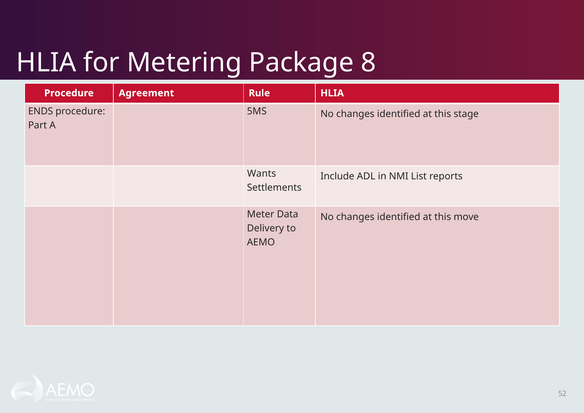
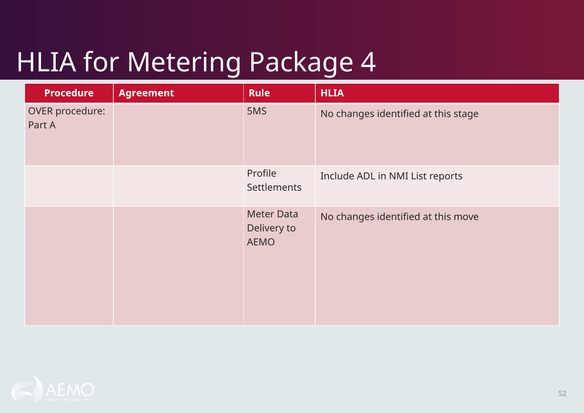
8: 8 -> 4
ENDS: ENDS -> OVER
Wants: Wants -> Profile
